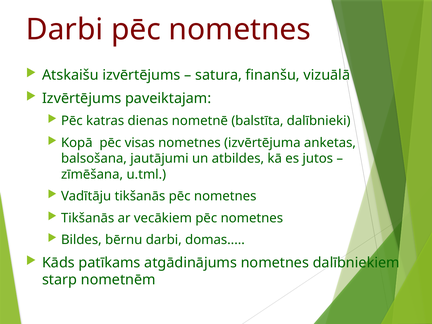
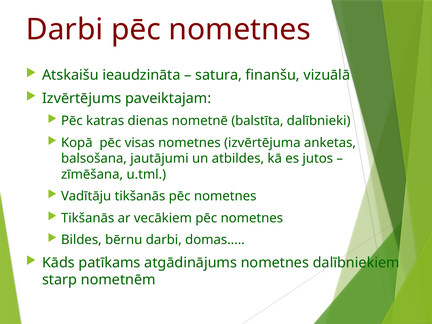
Atskaišu izvērtējums: izvērtējums -> ieaudzināta
